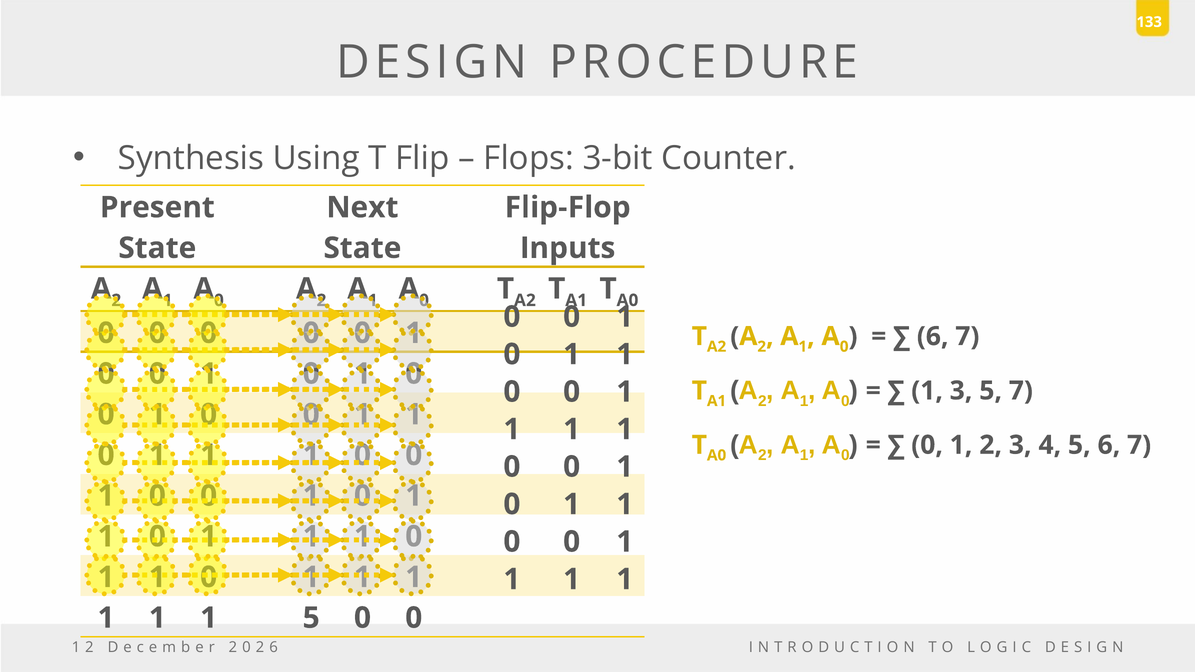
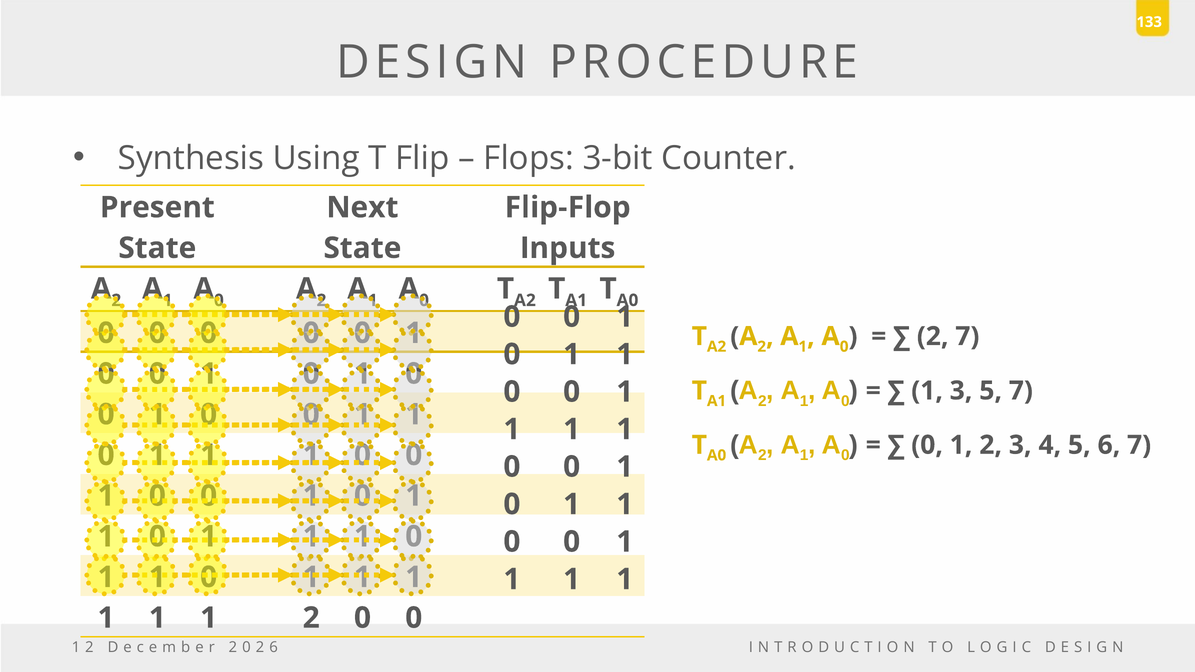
6 at (933, 336): 6 -> 2
1 1 5: 5 -> 2
